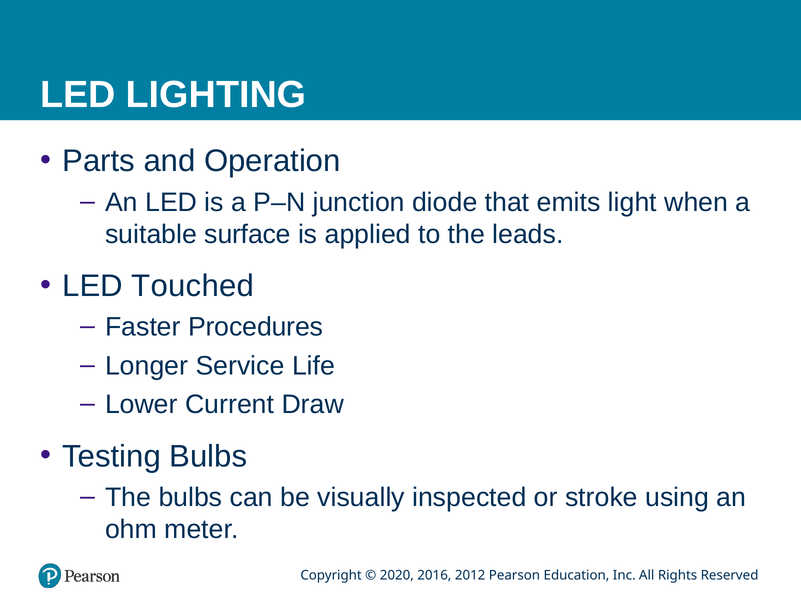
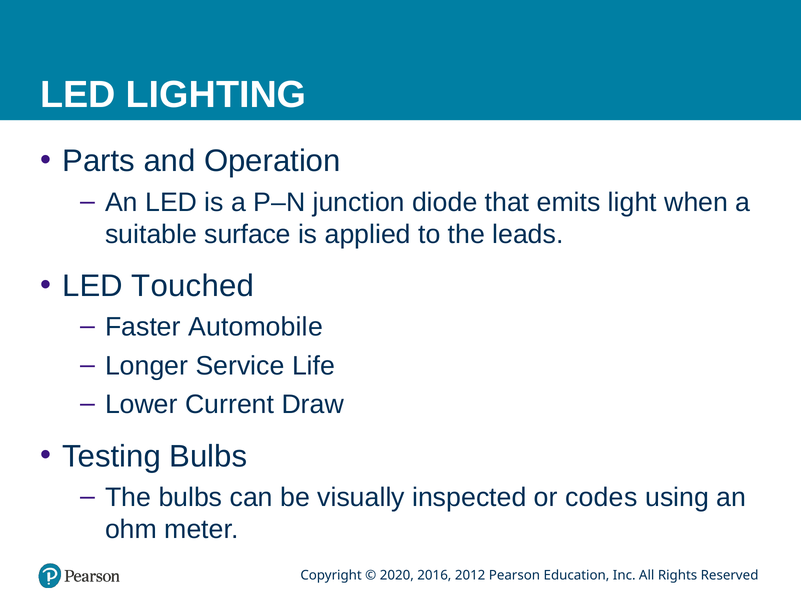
Procedures: Procedures -> Automobile
stroke: stroke -> codes
